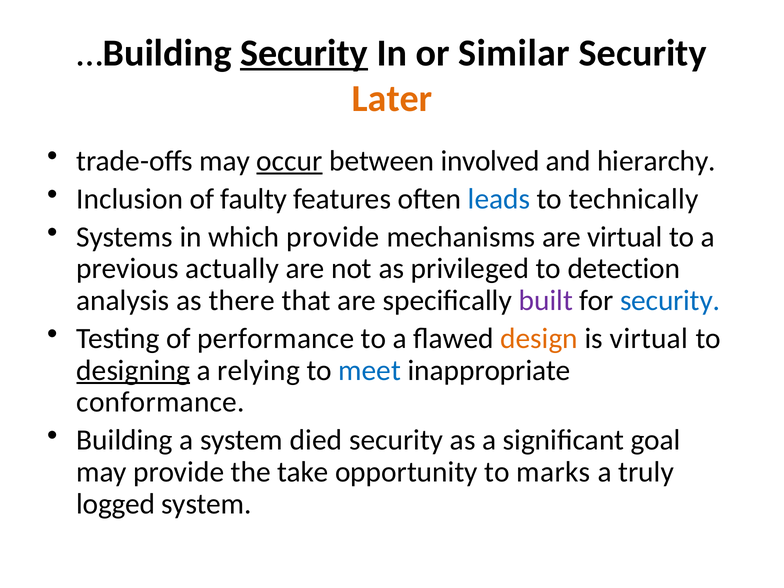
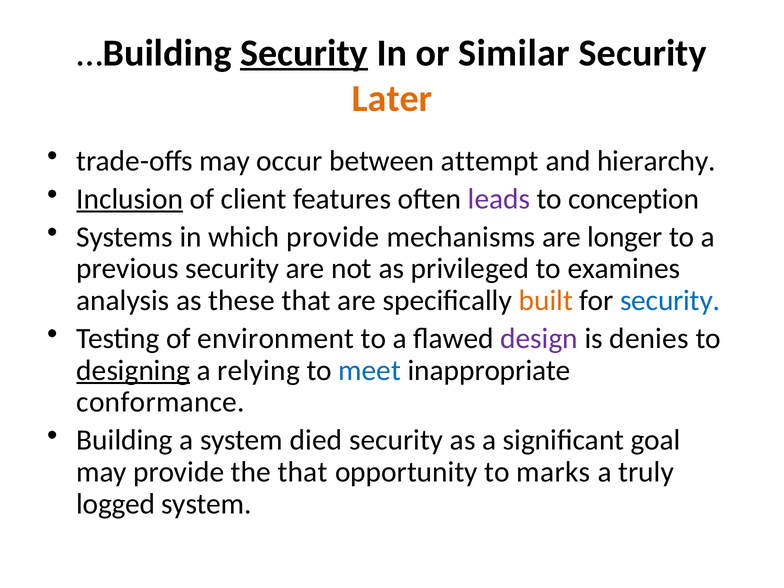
occur underline: present -> none
involved: involved -> attempt
Inclusion underline: none -> present
faulty: faulty -> client
leads colour: blue -> purple
technically: technically -> conception
are virtual: virtual -> longer
previous actually: actually -> security
detection: detection -> examines
there: there -> these
built colour: purple -> orange
performance: performance -> environment
design colour: orange -> purple
is virtual: virtual -> denies
the take: take -> that
